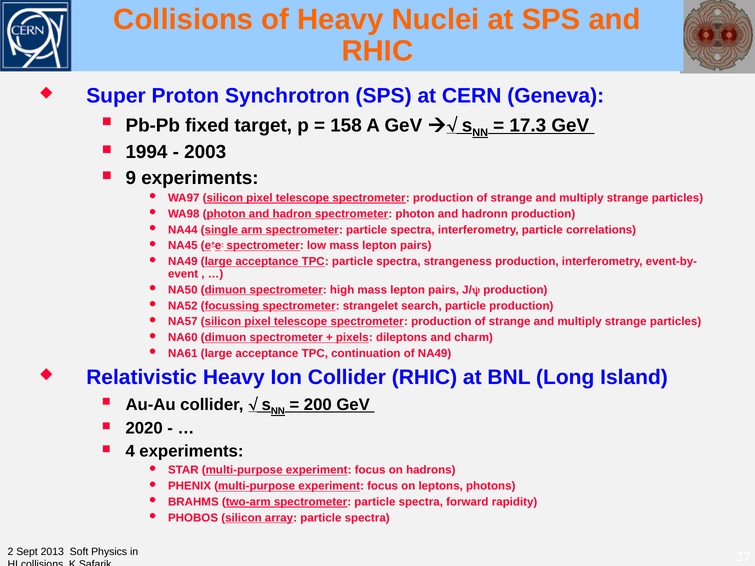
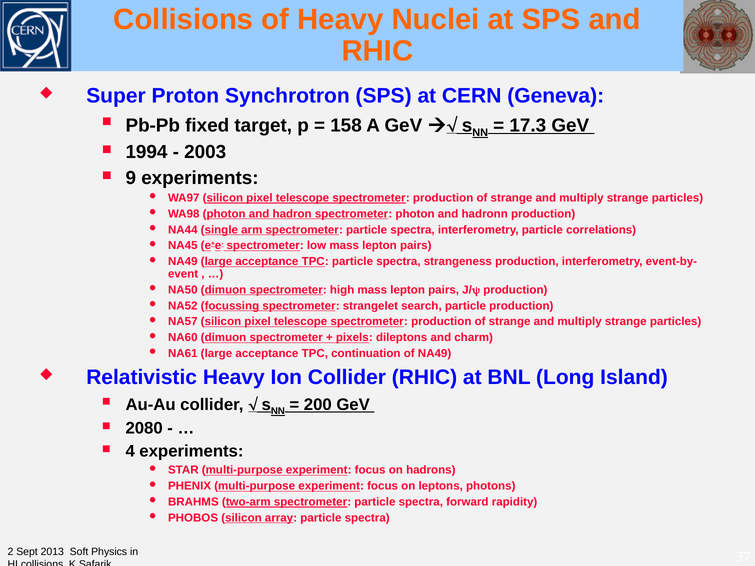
2020: 2020 -> 2080
